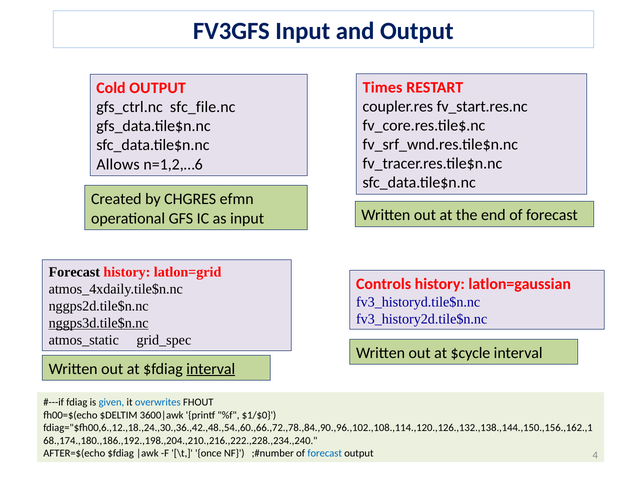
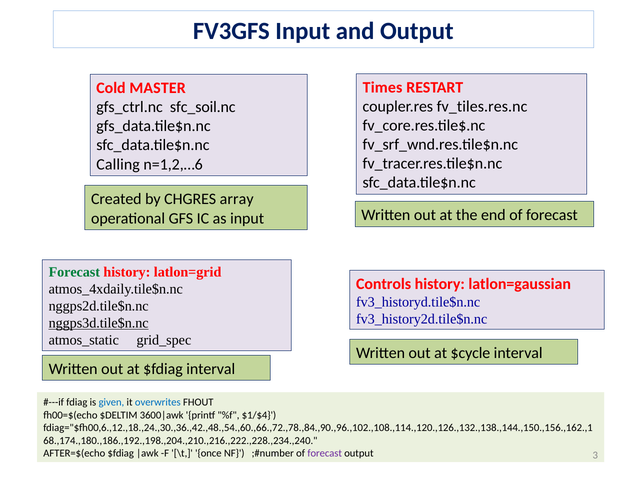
Cold OUTPUT: OUTPUT -> MASTER
fv_start.res.nc: fv_start.res.nc -> fv_tiles.res.nc
sfc_file.nc: sfc_file.nc -> sfc_soil.nc
Allows: Allows -> Calling
efmn: efmn -> array
Forecast at (74, 272) colour: black -> green
interval at (211, 369) underline: present -> none
$1/$0: $1/$0 -> $1/$4
forecast at (325, 453) colour: blue -> purple
4: 4 -> 3
